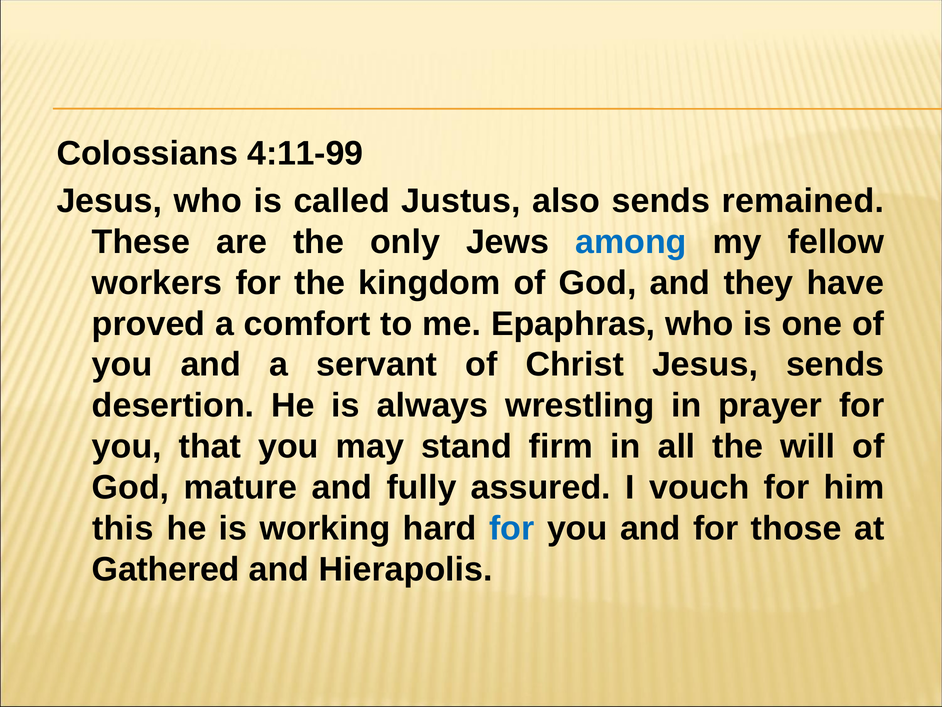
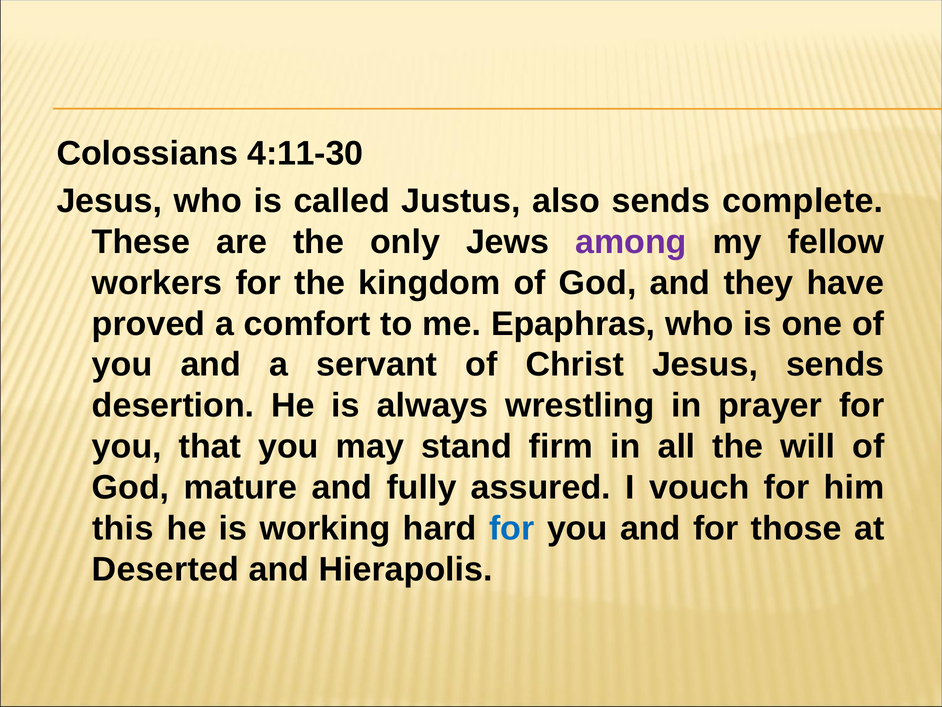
4:11-99: 4:11-99 -> 4:11-30
remained: remained -> complete
among colour: blue -> purple
Gathered: Gathered -> Deserted
